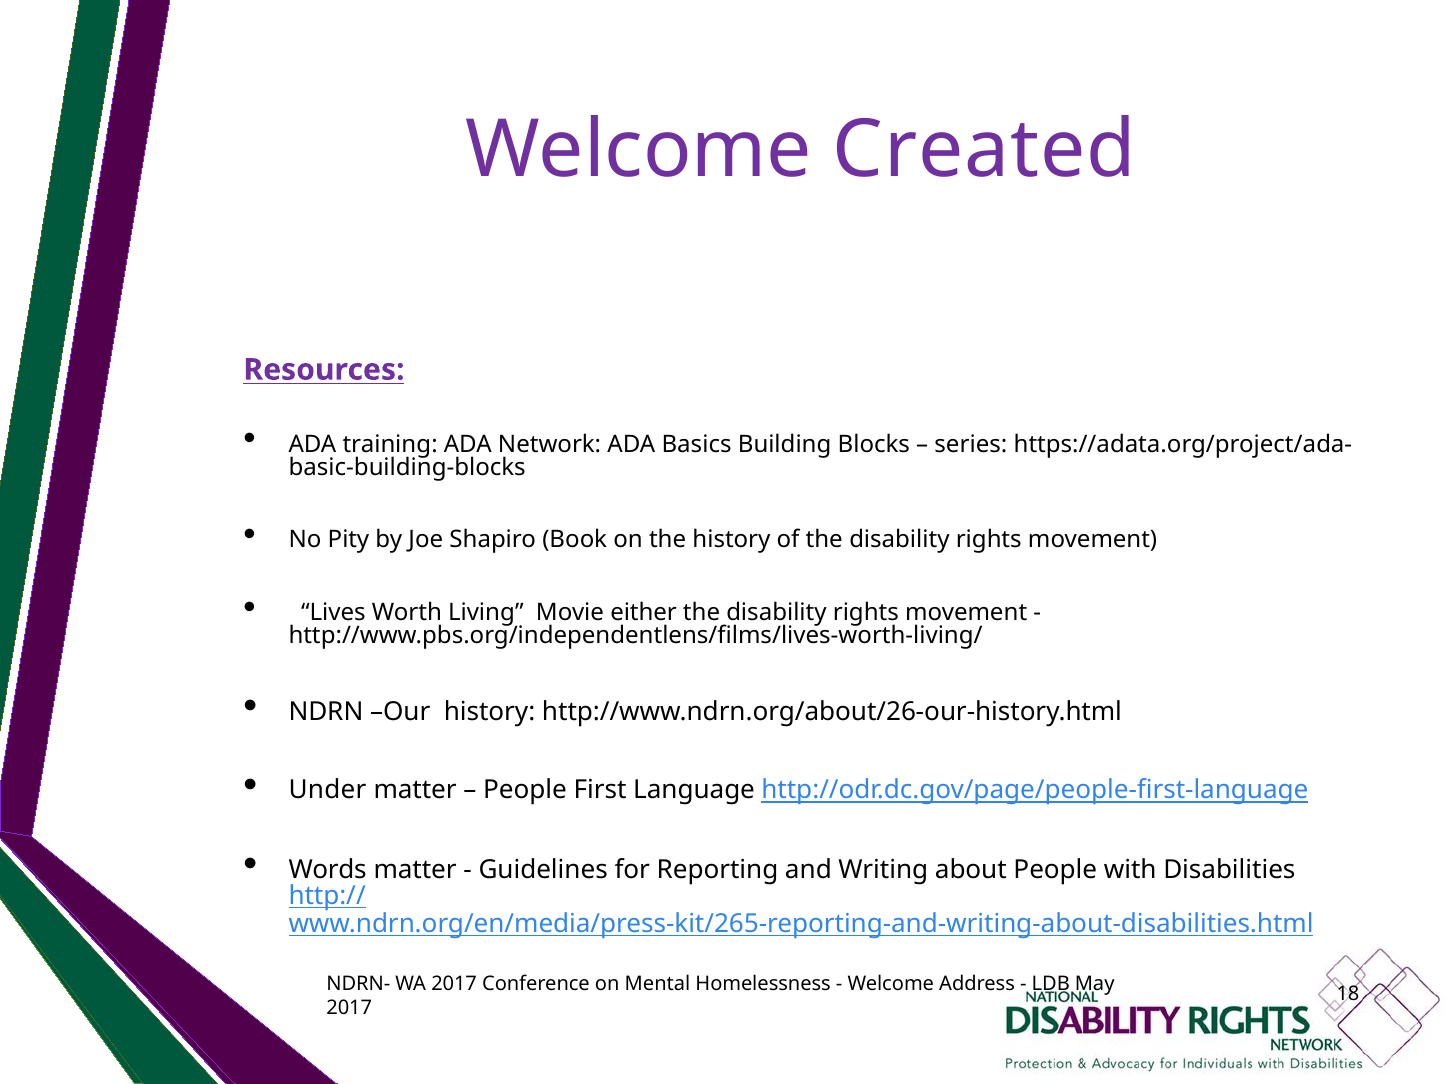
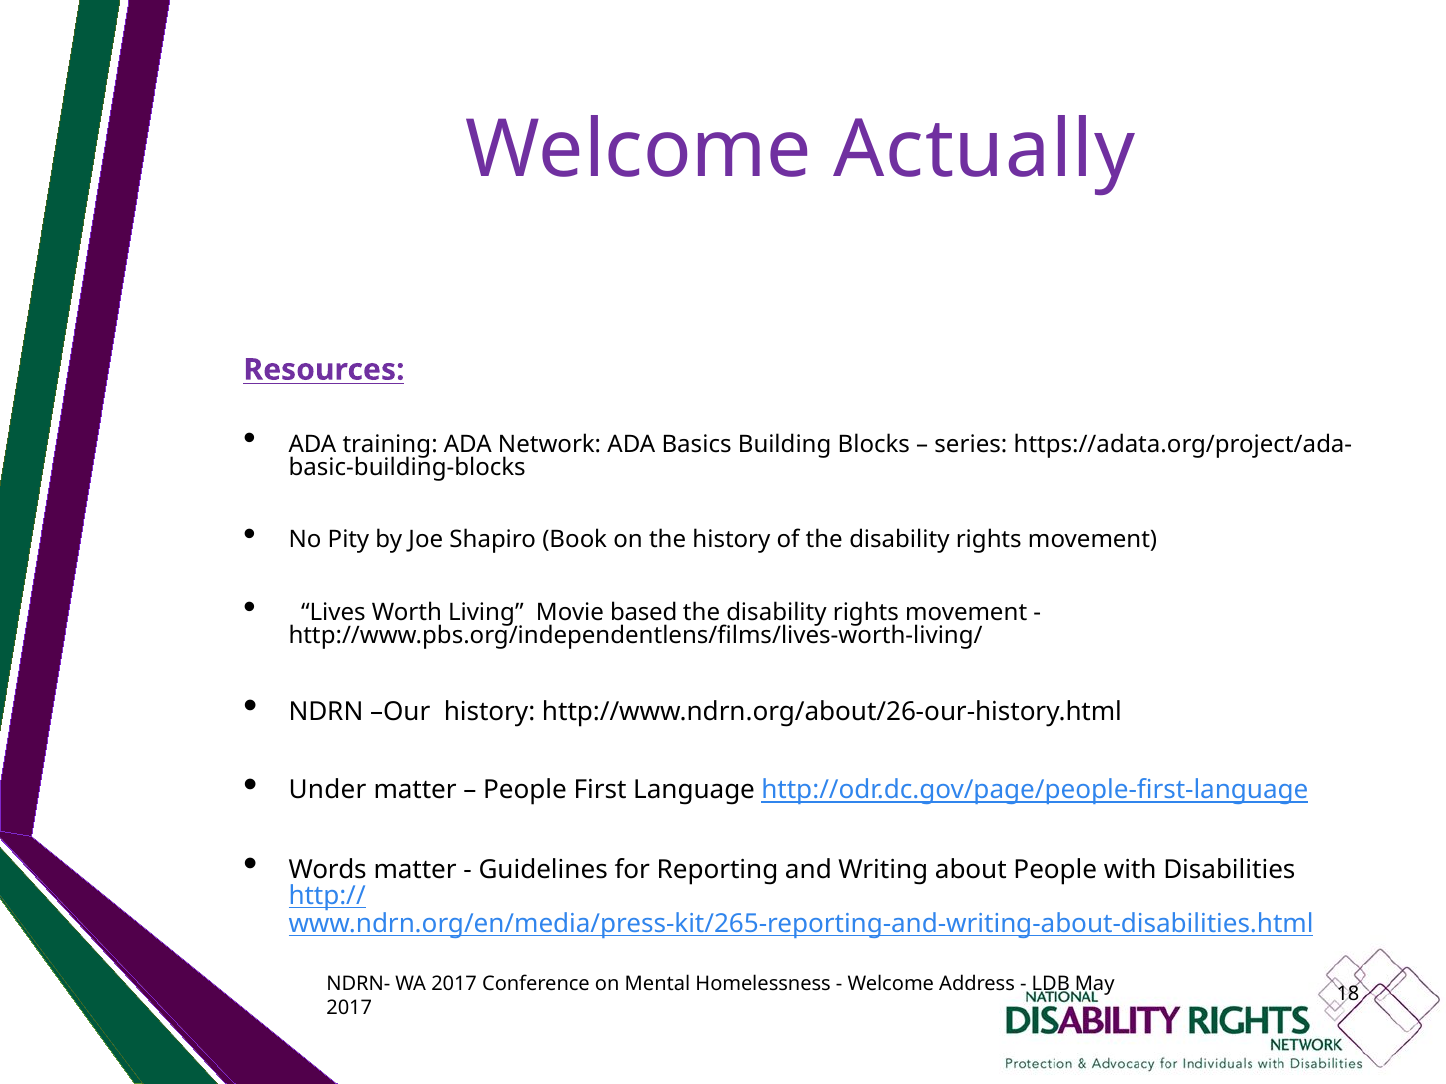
Created: Created -> Actually
either: either -> based
